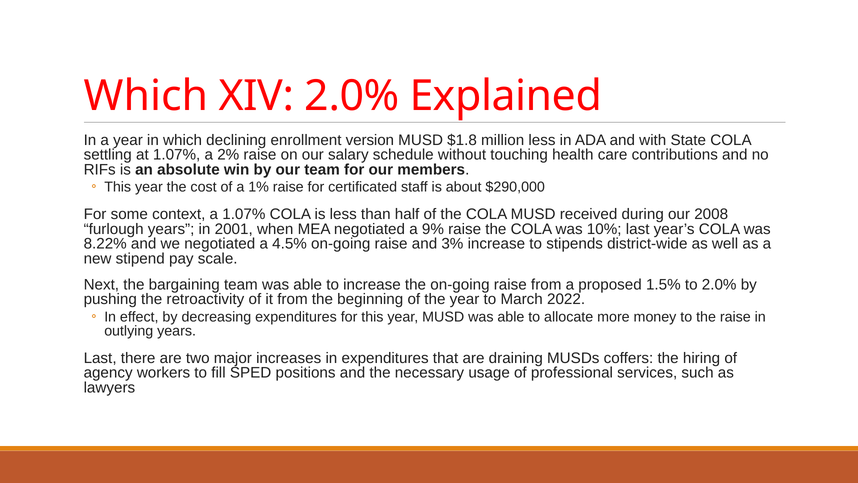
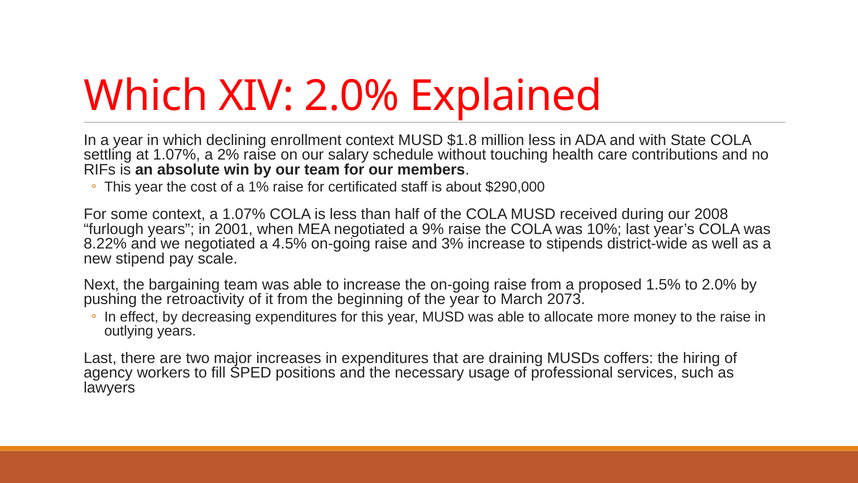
enrollment version: version -> context
2022: 2022 -> 2073
